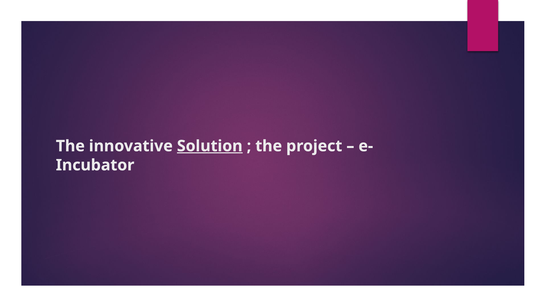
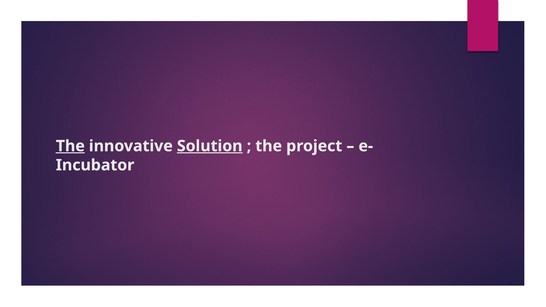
The at (70, 146) underline: none -> present
